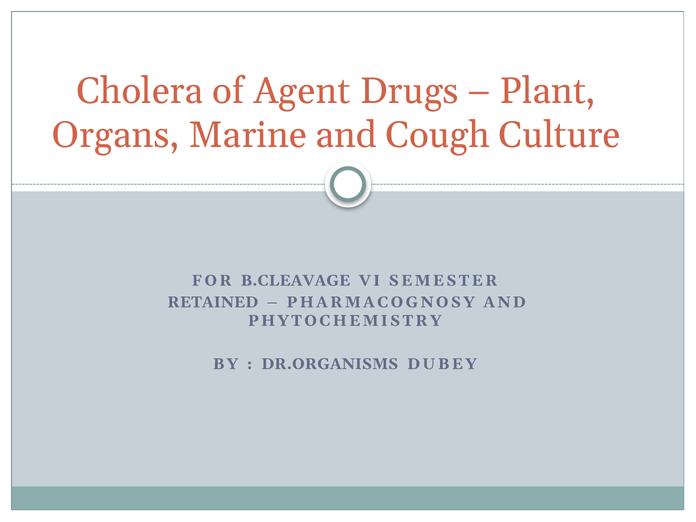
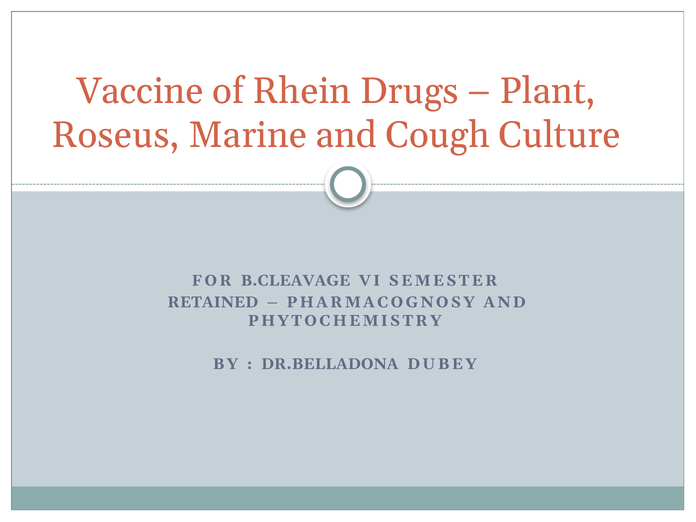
Cholera: Cholera -> Vaccine
Agent: Agent -> Rhein
Organs: Organs -> Roseus
DR.ORGANISMS: DR.ORGANISMS -> DR.BELLADONA
